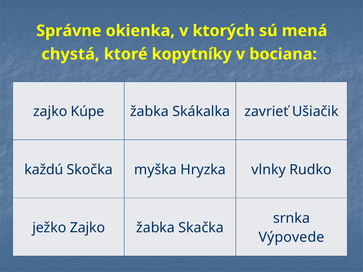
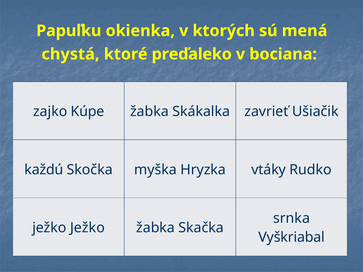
Správne: Správne -> Papuľku
kopytníky: kopytníky -> preďaleko
vlnky: vlnky -> vtáky
ježko Zajko: Zajko -> Ježko
Výpovede: Výpovede -> Vyškriabal
